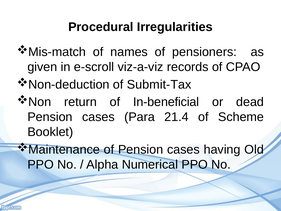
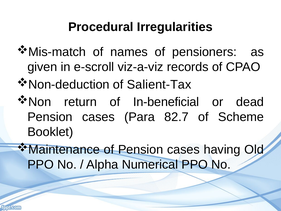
Submit-Tax: Submit-Tax -> Salient-Tax
21.4: 21.4 -> 82.7
